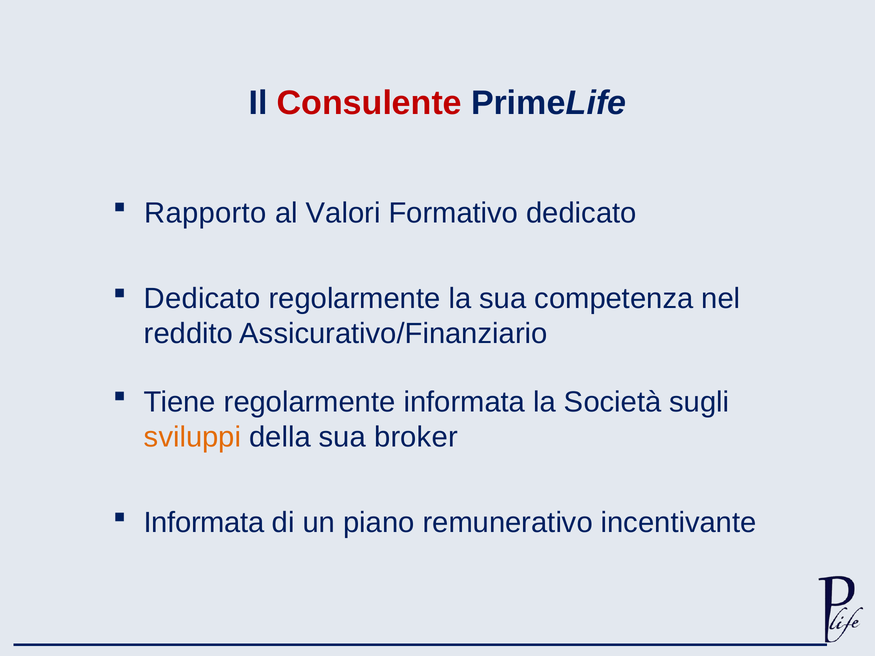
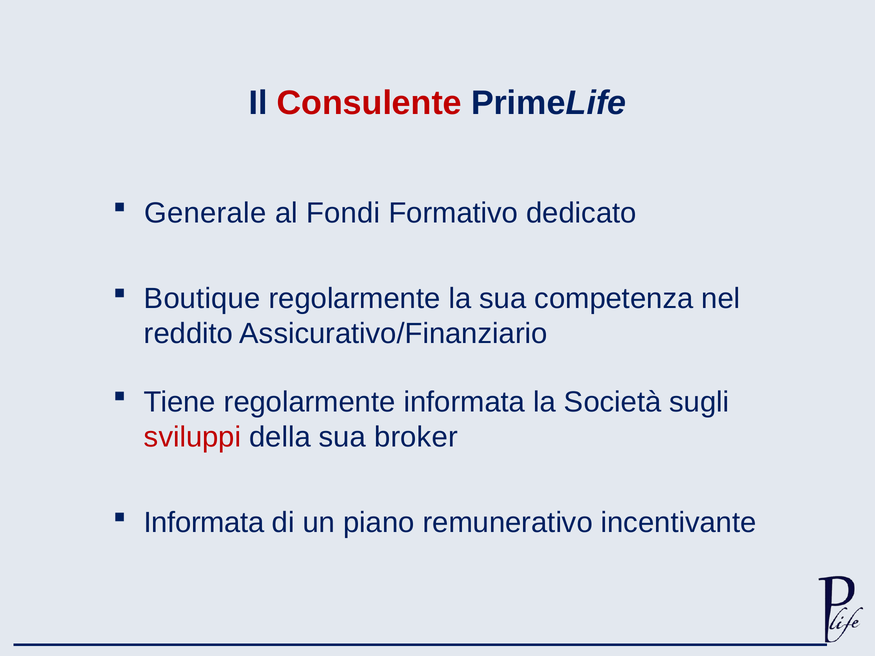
Rapporto: Rapporto -> Generale
Valori: Valori -> Fondi
Dedicato at (202, 299): Dedicato -> Boutique
sviluppi colour: orange -> red
